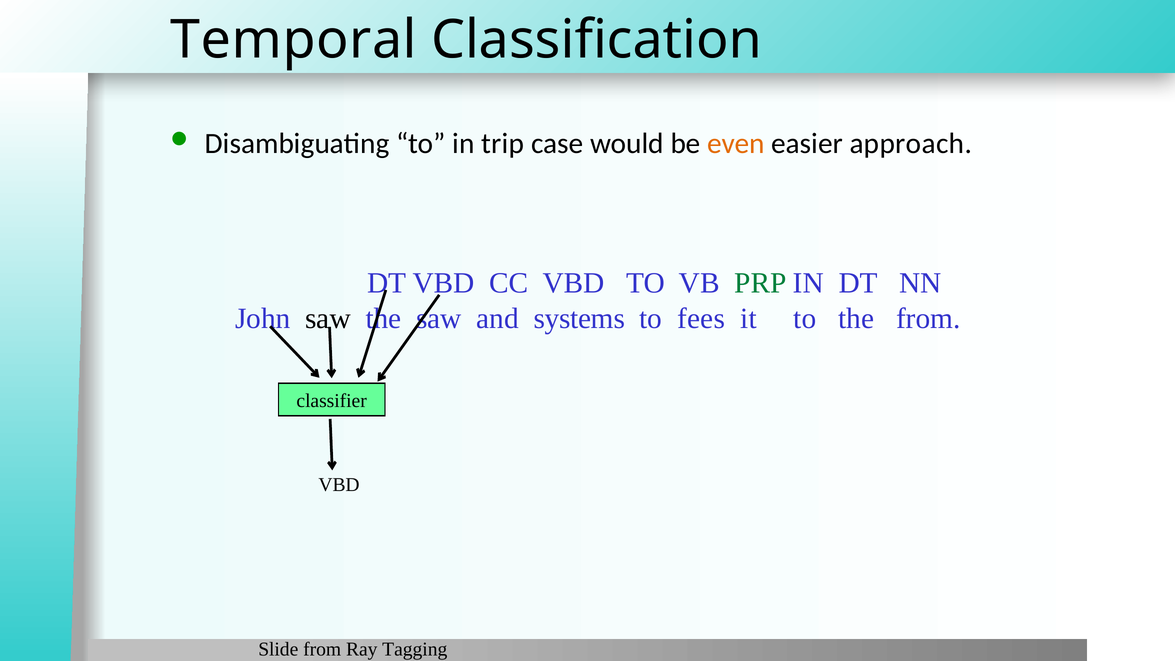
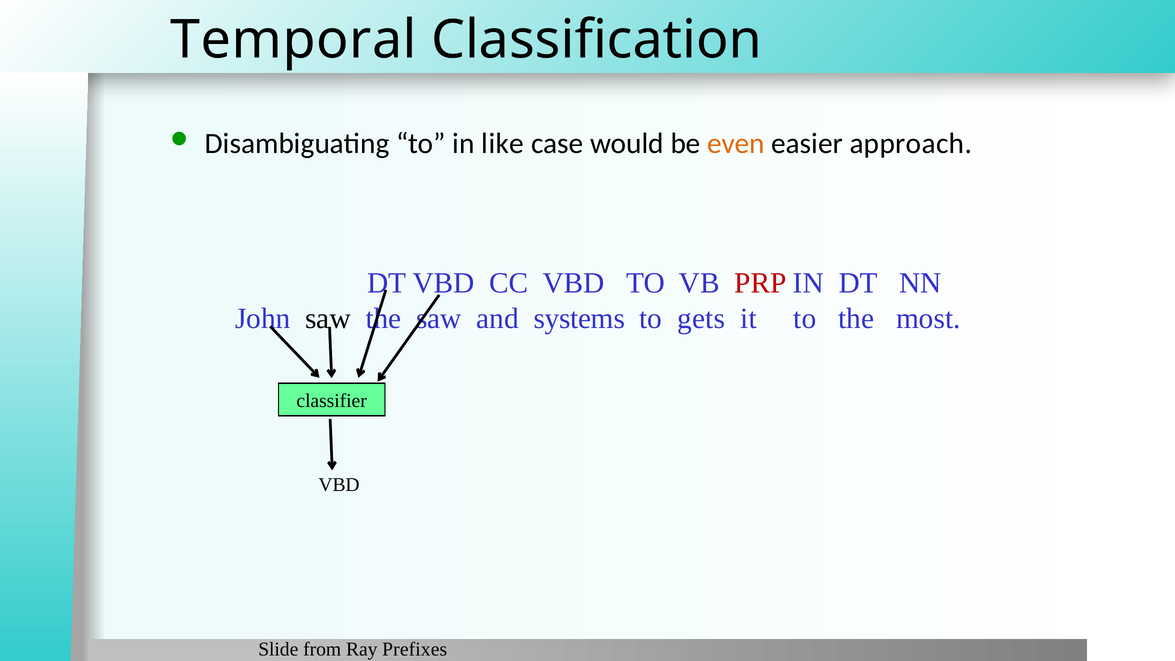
trip: trip -> like
PRP colour: green -> red
fees: fees -> gets
the from: from -> most
Tagging: Tagging -> Prefixes
